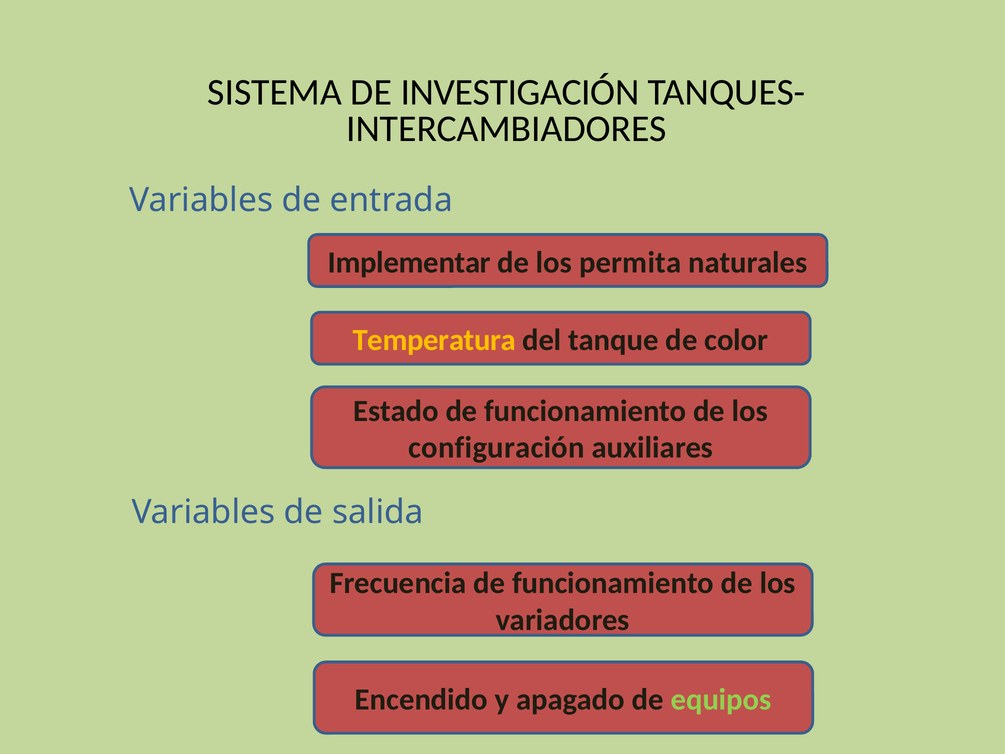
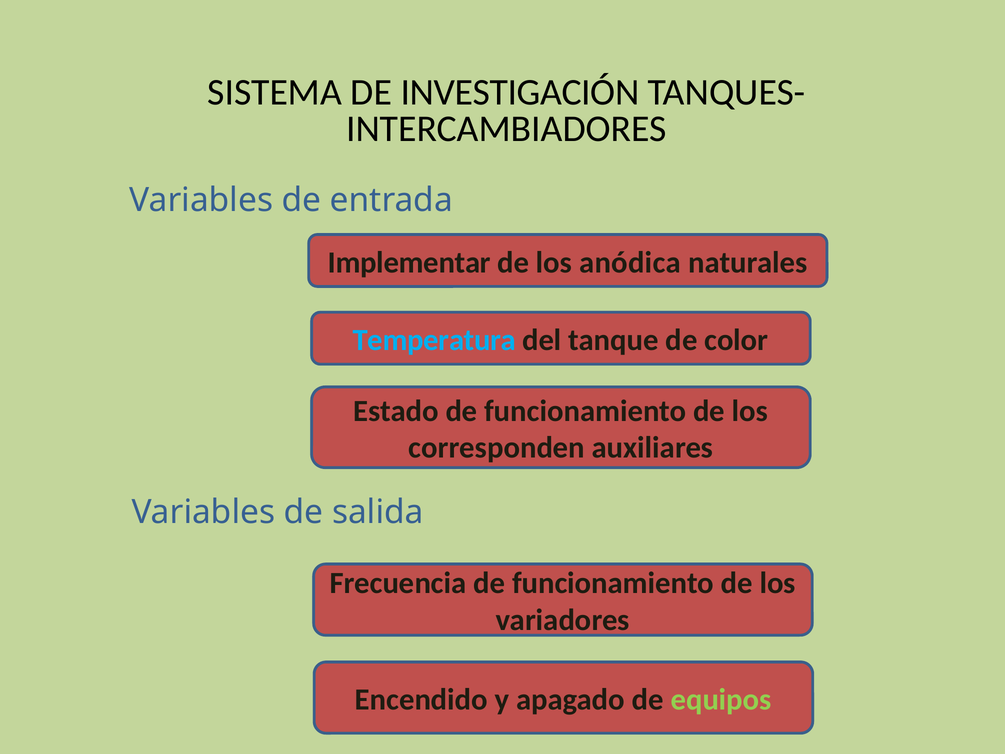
permita: permita -> anódica
Temperatura colour: yellow -> light blue
configuración: configuración -> corresponden
